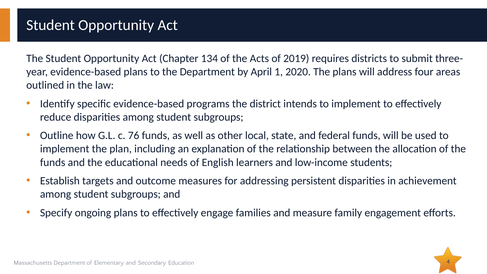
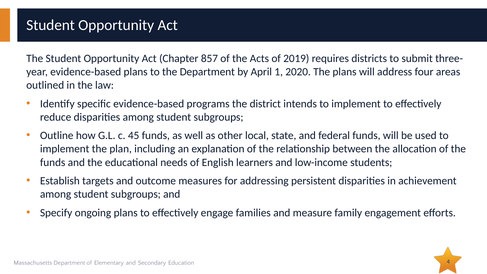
134: 134 -> 857
76: 76 -> 45
